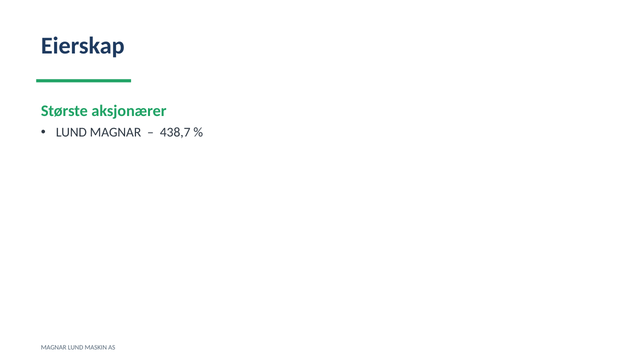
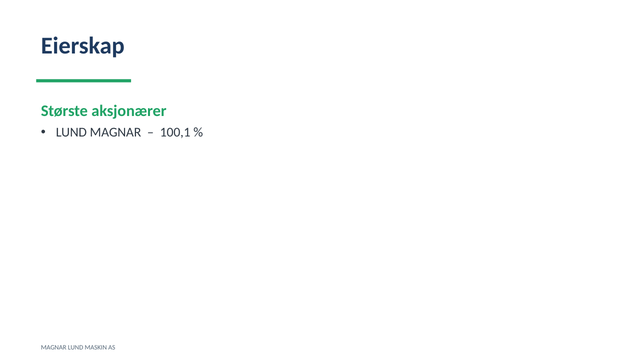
438,7: 438,7 -> 100,1
